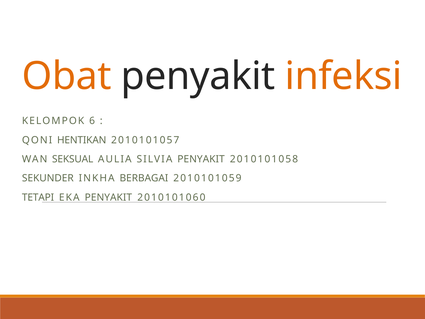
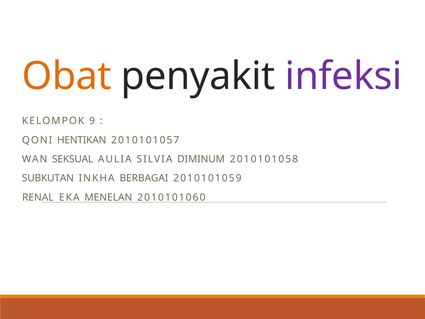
infeksi colour: orange -> purple
6: 6 -> 9
SILVIA PENYAKIT: PENYAKIT -> DIMINUM
SEKUNDER: SEKUNDER -> SUBKUTAN
TETAPI: TETAPI -> RENAL
EKA PENYAKIT: PENYAKIT -> MENELAN
